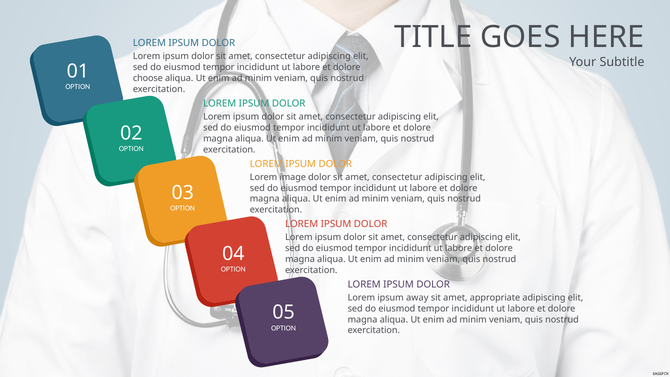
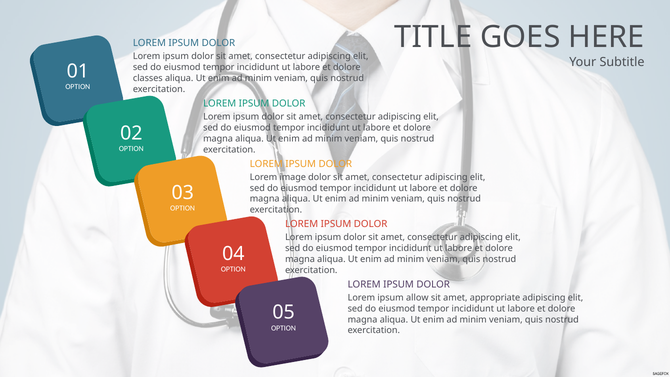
choose: choose -> classes
away: away -> allow
